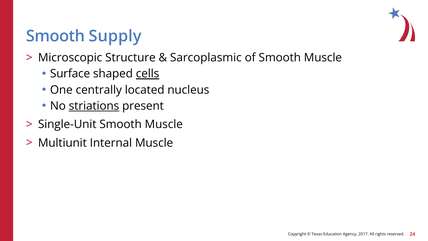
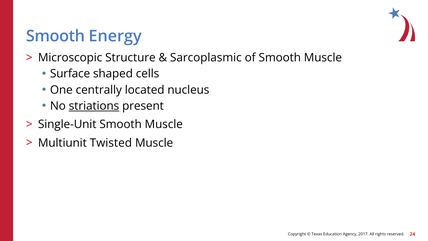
Supply: Supply -> Energy
cells underline: present -> none
Internal: Internal -> Twisted
